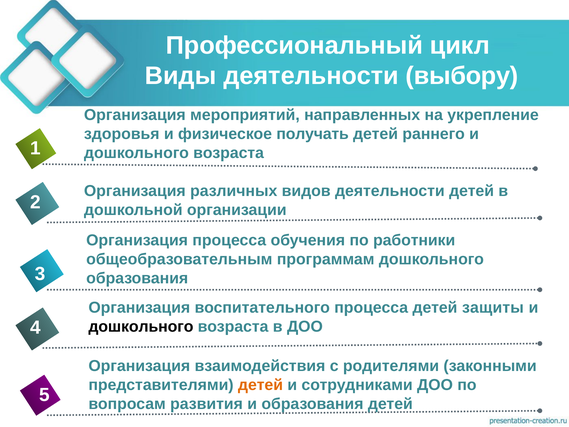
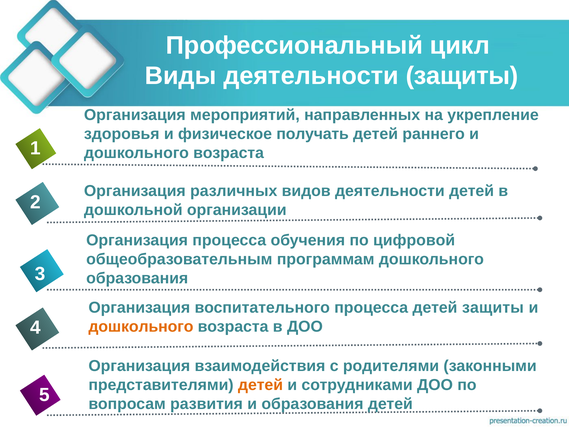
деятельности выбору: выбору -> защиты
работники: работники -> цифровой
дошкольного at (141, 326) colour: black -> orange
